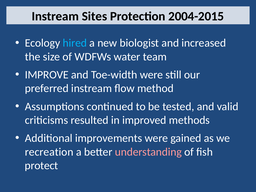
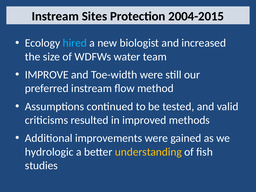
recreation: recreation -> hydrologic
understanding colour: pink -> yellow
protect: protect -> studies
